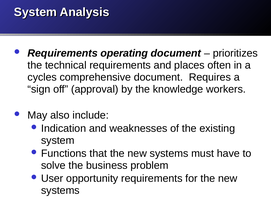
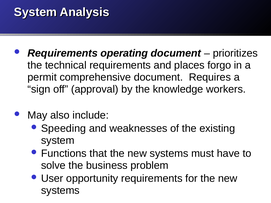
often: often -> forgo
cycles: cycles -> permit
Indication: Indication -> Speeding
